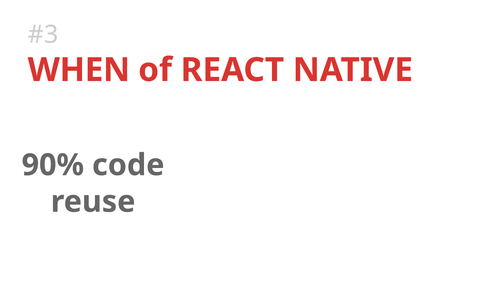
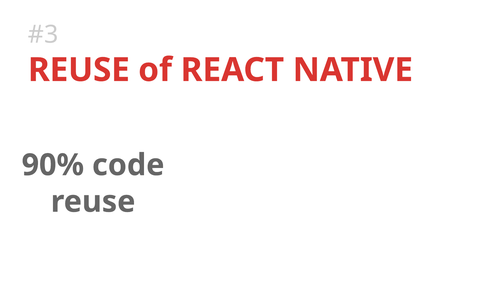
WHEN at (79, 70): WHEN -> REUSE
